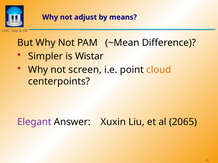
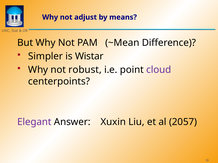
screen: screen -> robust
cloud colour: orange -> purple
2065: 2065 -> 2057
